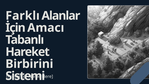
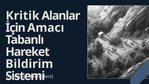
Farklı: Farklı -> Kritik
Birbirini: Birbirini -> Bildirim
